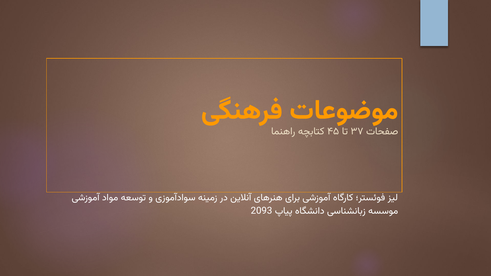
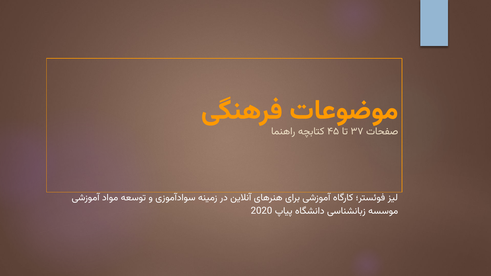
2093: 2093 -> 2020
